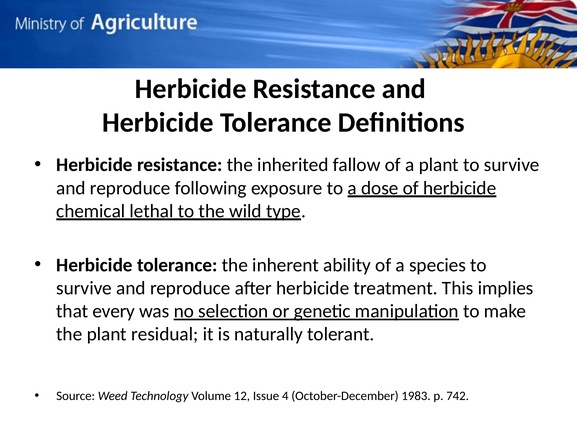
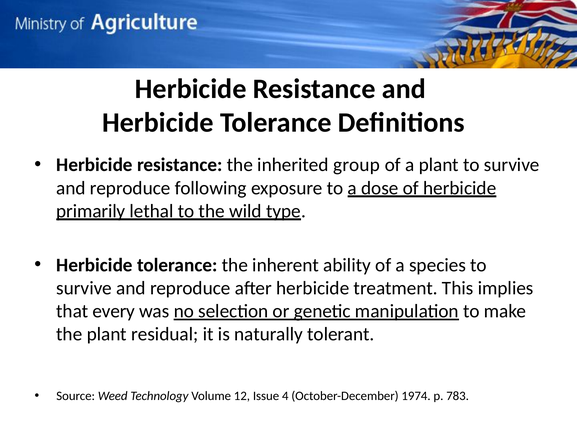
fallow: fallow -> group
chemical: chemical -> primarily
1983: 1983 -> 1974
742: 742 -> 783
